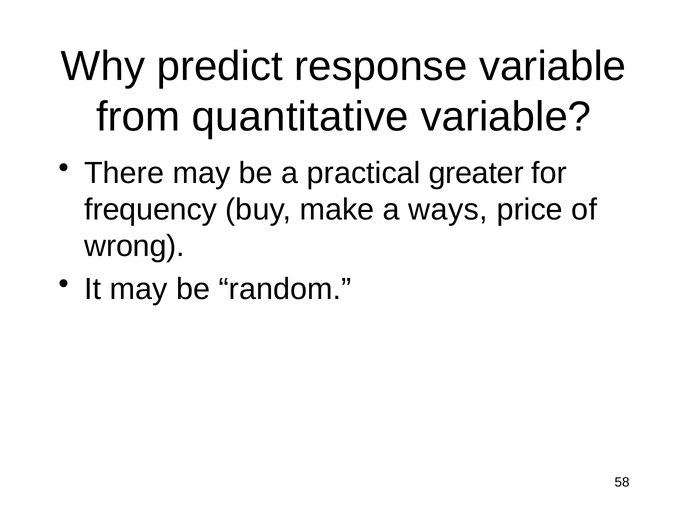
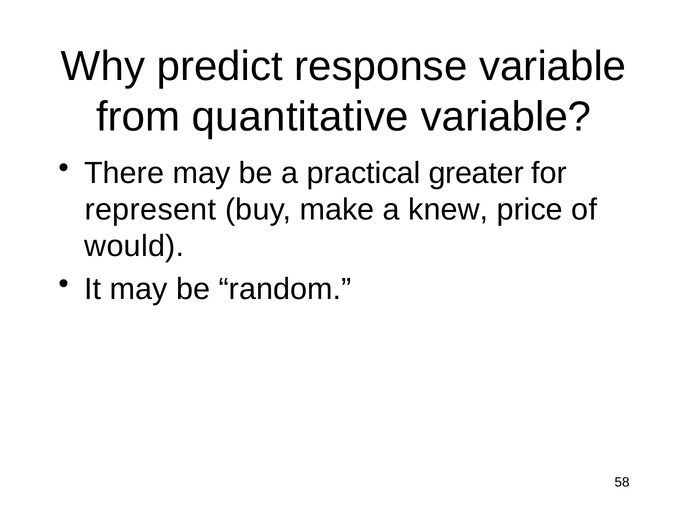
frequency: frequency -> represent
ways: ways -> knew
wrong: wrong -> would
